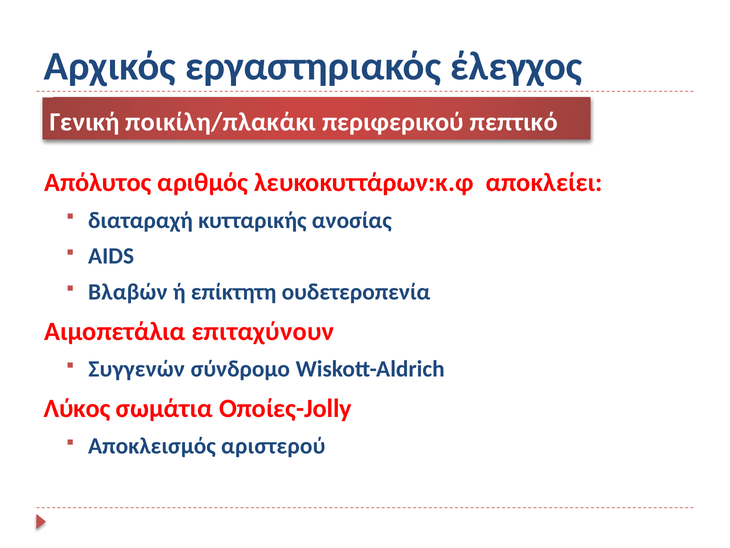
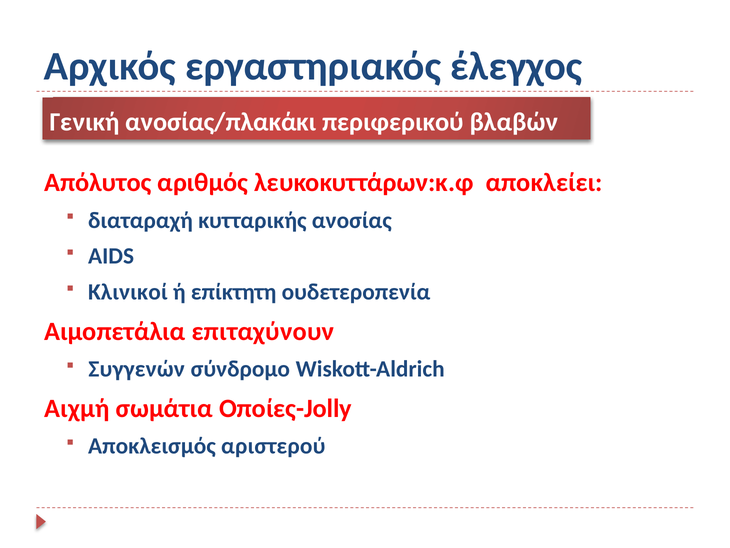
ποικίλη/πλακάκι: ποικίλη/πλακάκι -> ανοσίας/πλακάκι
πεπτικό: πεπτικό -> βλαβών
Βλαβών: Βλαβών -> Κλινικοί
Λύκος: Λύκος -> Αιχμή
